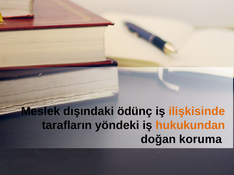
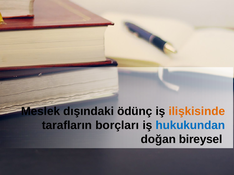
yöndeki: yöndeki -> borçları
hukukundan colour: orange -> blue
koruma: koruma -> bireysel
